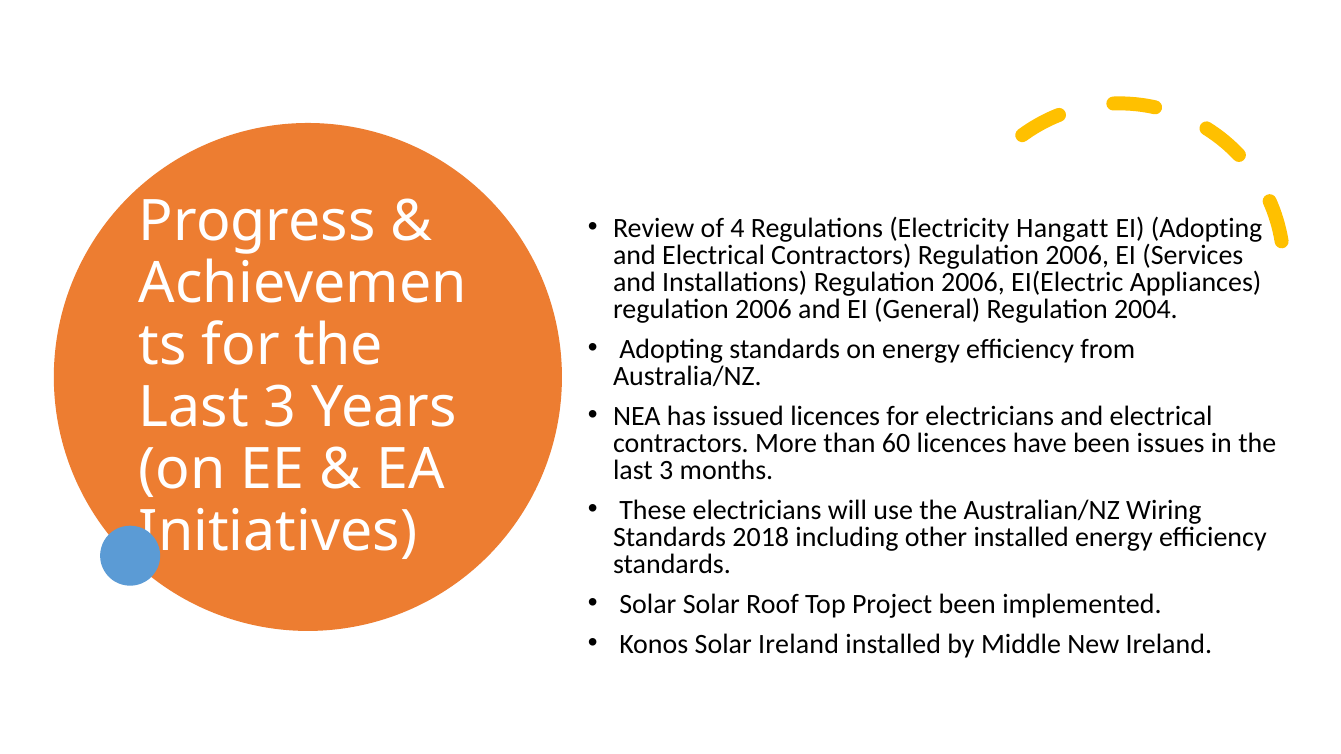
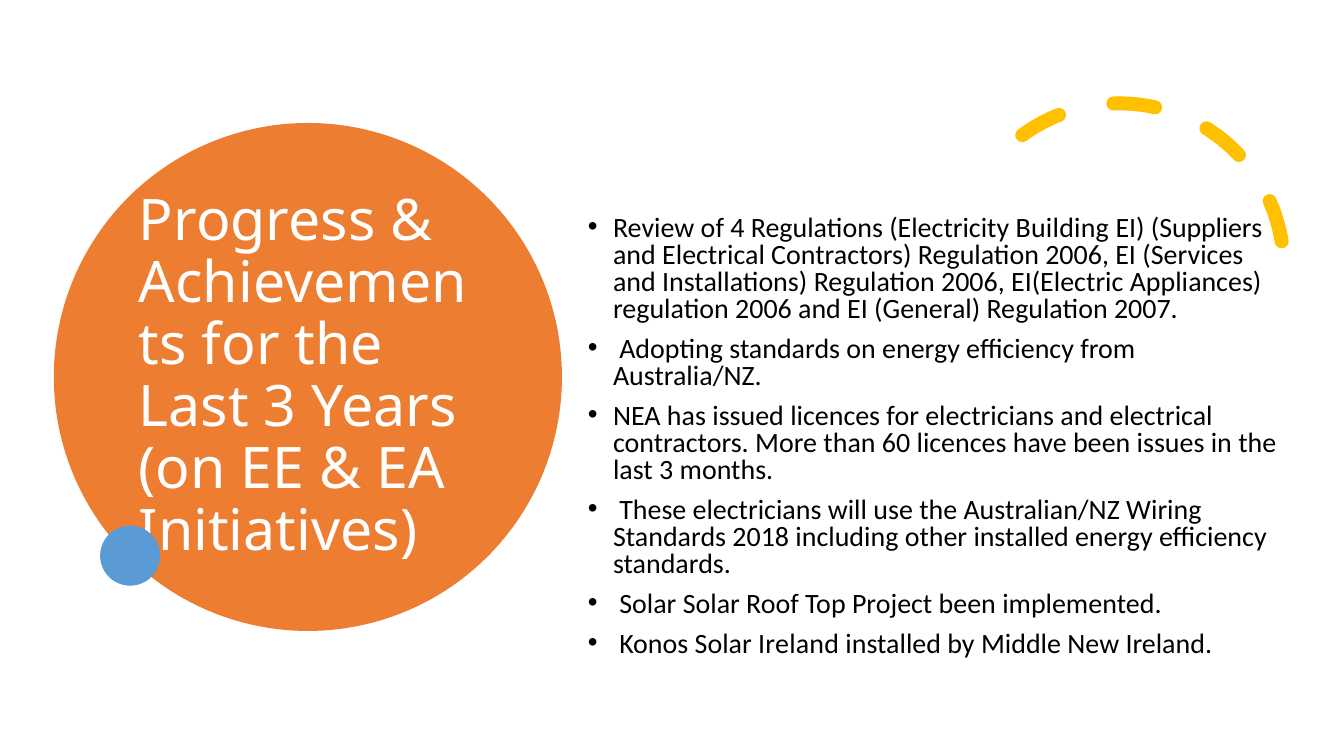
Hangatt: Hangatt -> Building
EI Adopting: Adopting -> Suppliers
2004: 2004 -> 2007
